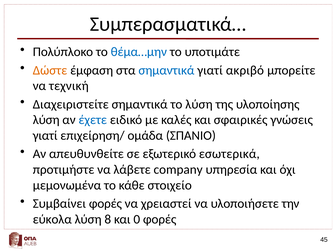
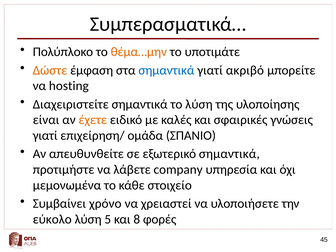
θέμα…μην colour: blue -> orange
τεχνική: τεχνική -> hosting
λύση at (46, 120): λύση -> είναι
έχετε colour: blue -> orange
εξωτερικό εσωτερικά: εσωτερικά -> σημαντικά
Συμβαίνει φορές: φορές -> χρόνο
εύκολα: εύκολα -> εύκολο
8: 8 -> 5
0: 0 -> 8
